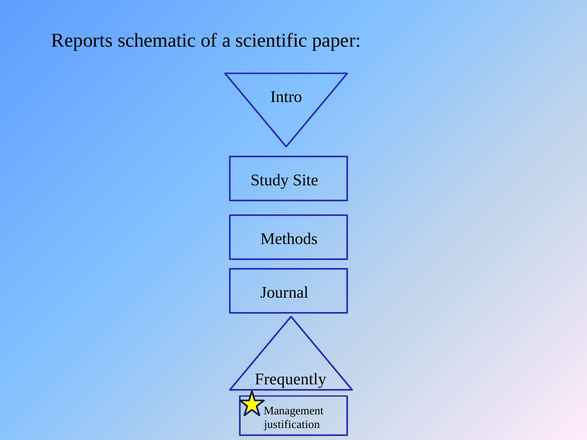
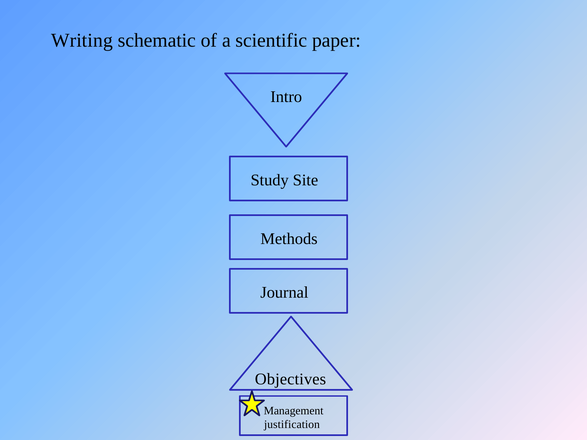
Reports: Reports -> Writing
Frequently: Frequently -> Objectives
